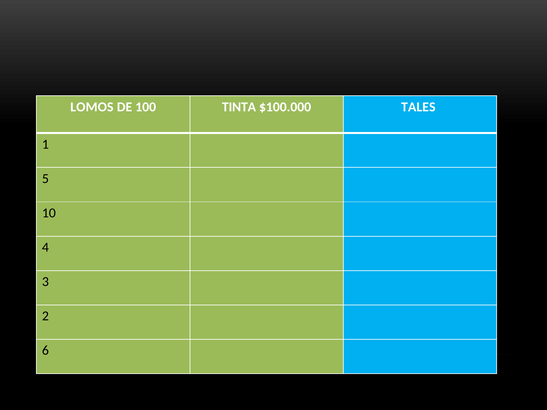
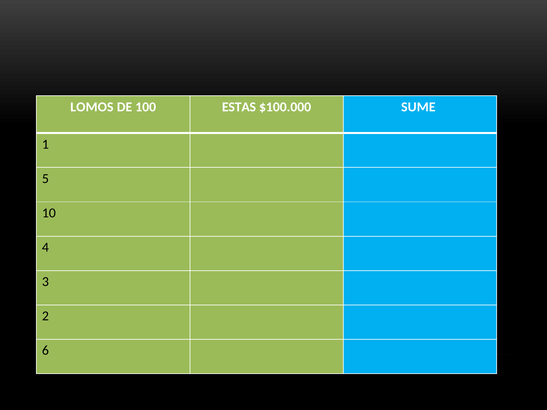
TINTA: TINTA -> ESTAS
TALES: TALES -> SUME
